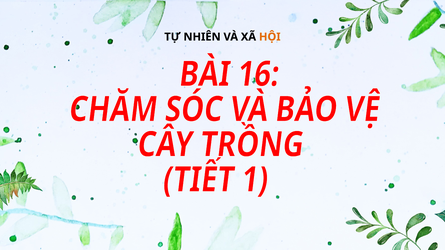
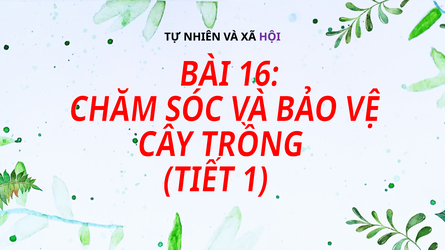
HỘI colour: orange -> purple
